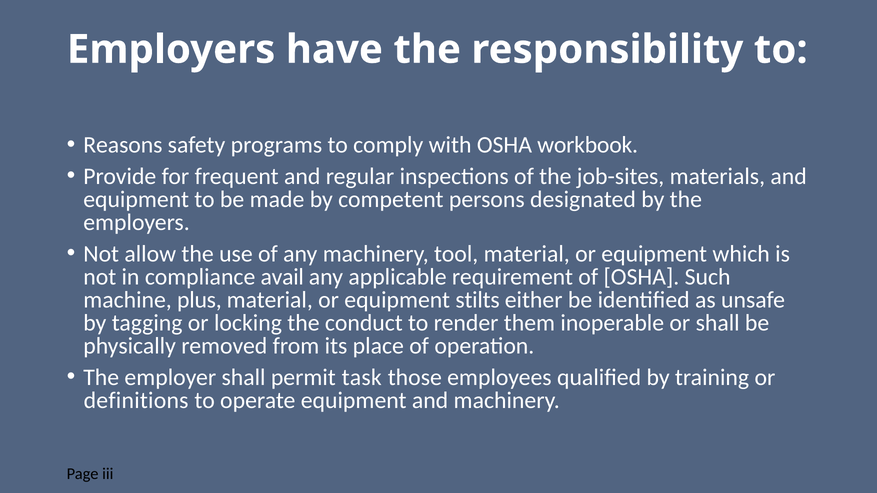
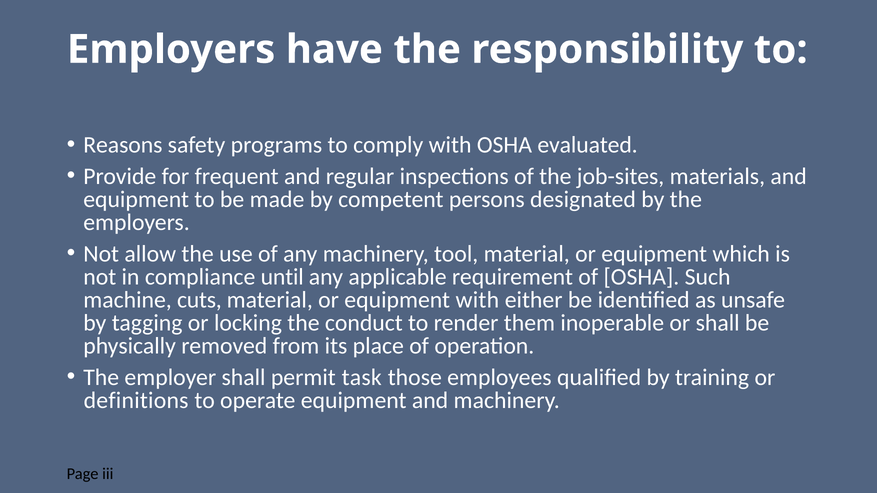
workbook: workbook -> evaluated
avail: avail -> until
plus: plus -> cuts
equipment stilts: stilts -> with
